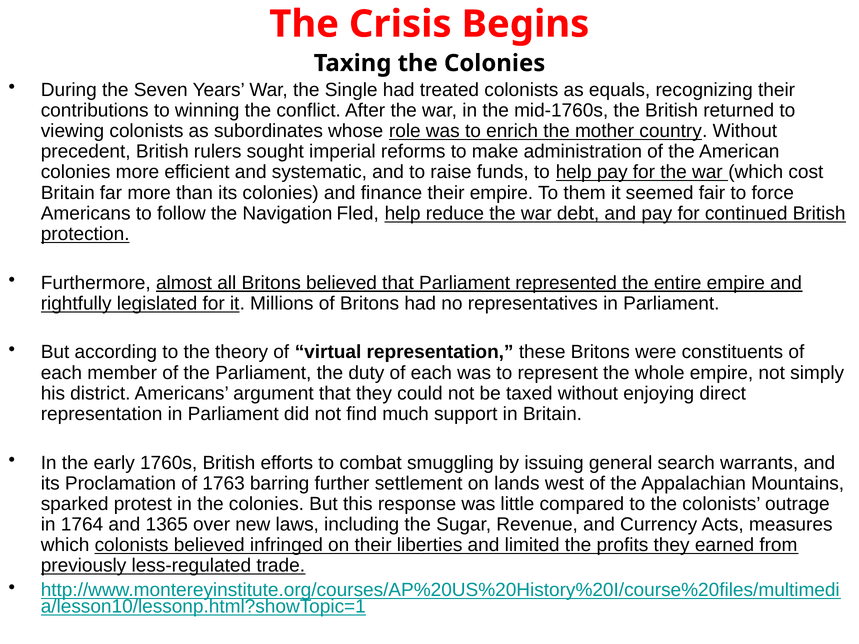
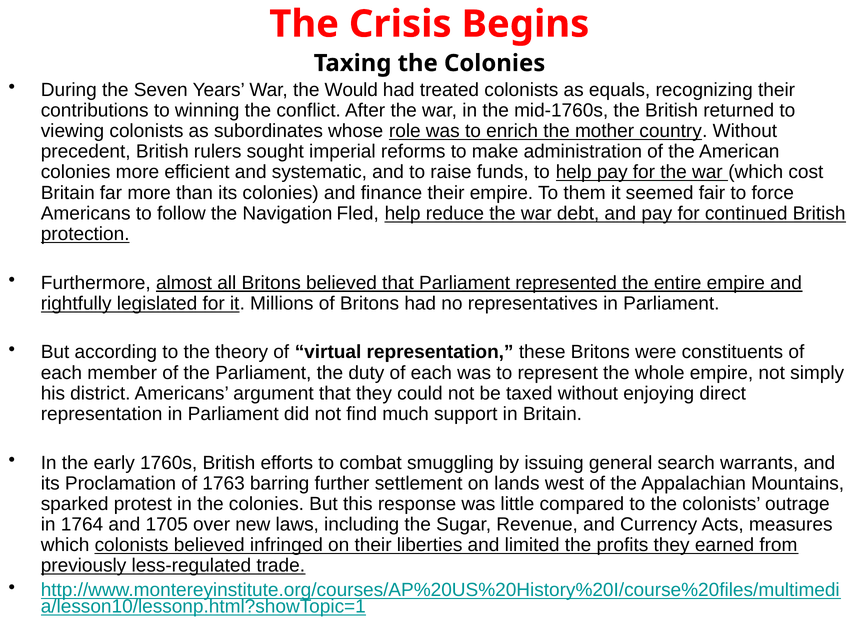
Single: Single -> Would
1365: 1365 -> 1705
